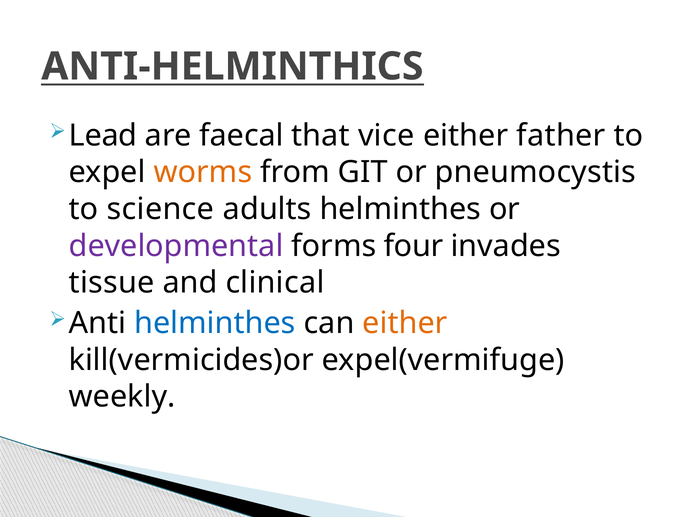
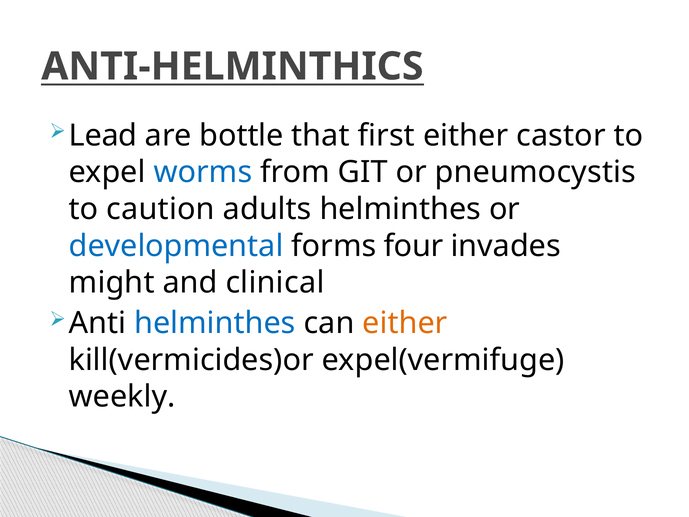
faecal: faecal -> bottle
vice: vice -> first
father: father -> castor
worms colour: orange -> blue
science: science -> caution
developmental colour: purple -> blue
tissue: tissue -> might
